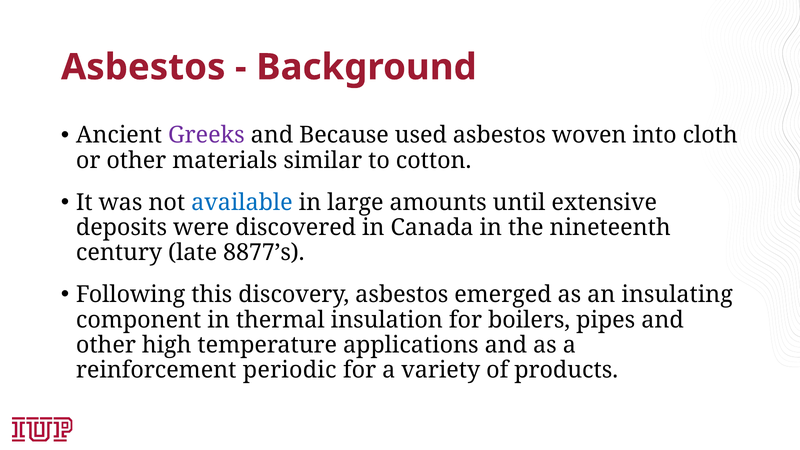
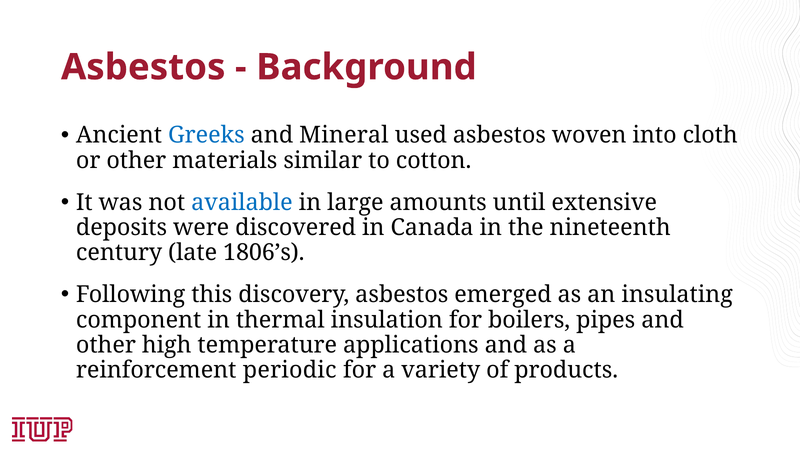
Greeks colour: purple -> blue
Because: Because -> Mineral
8877’s: 8877’s -> 1806’s
